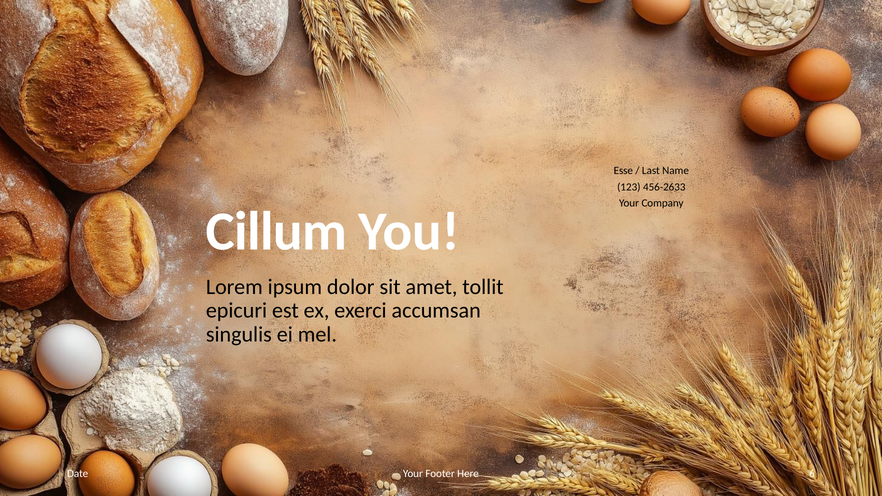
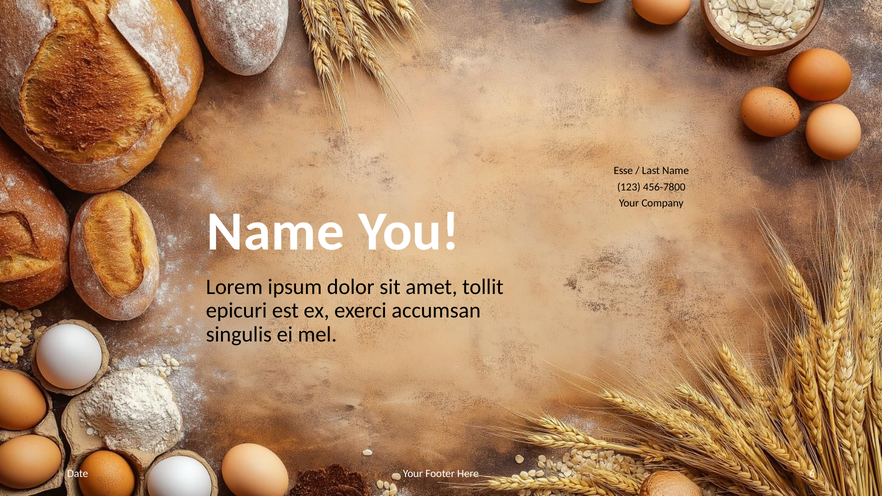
456-2633: 456-2633 -> 456-7800
Cillum at (276, 232): Cillum -> Name
